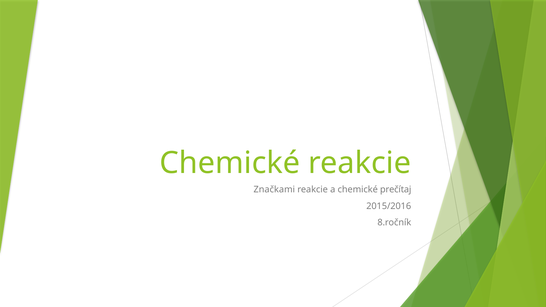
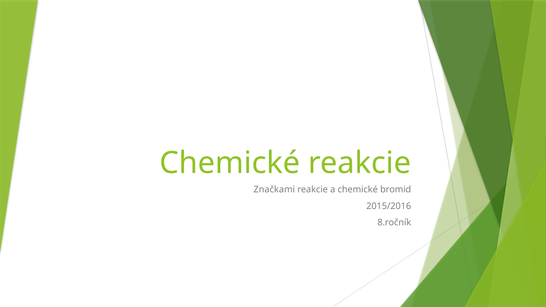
prečítaj: prečítaj -> bromid
